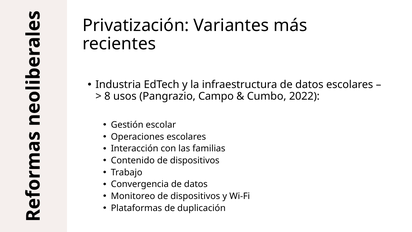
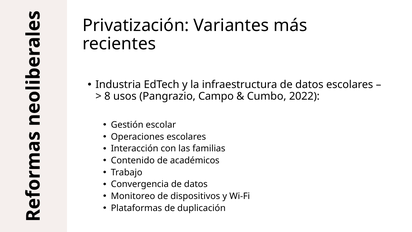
Contenido de dispositivos: dispositivos -> académicos
